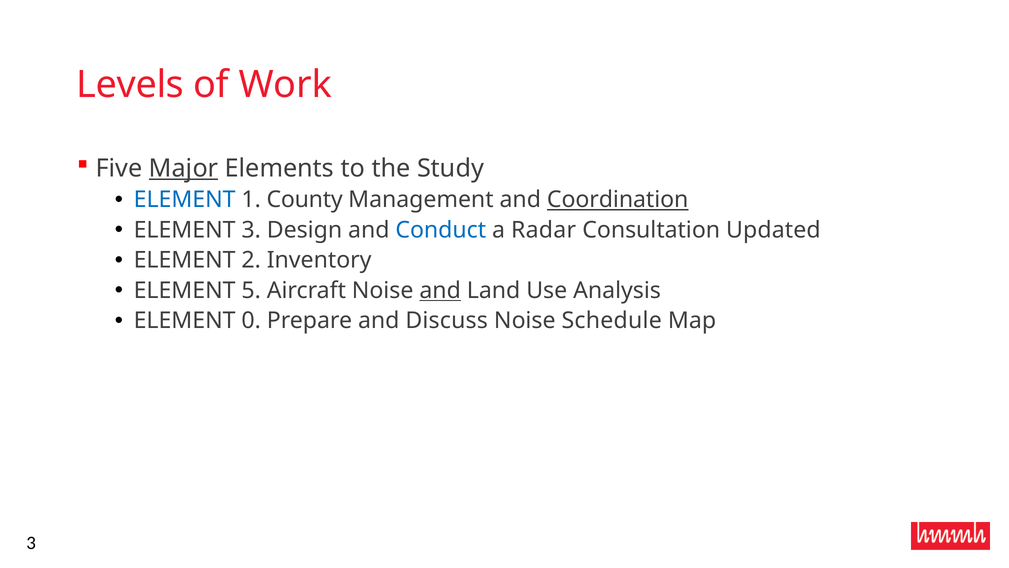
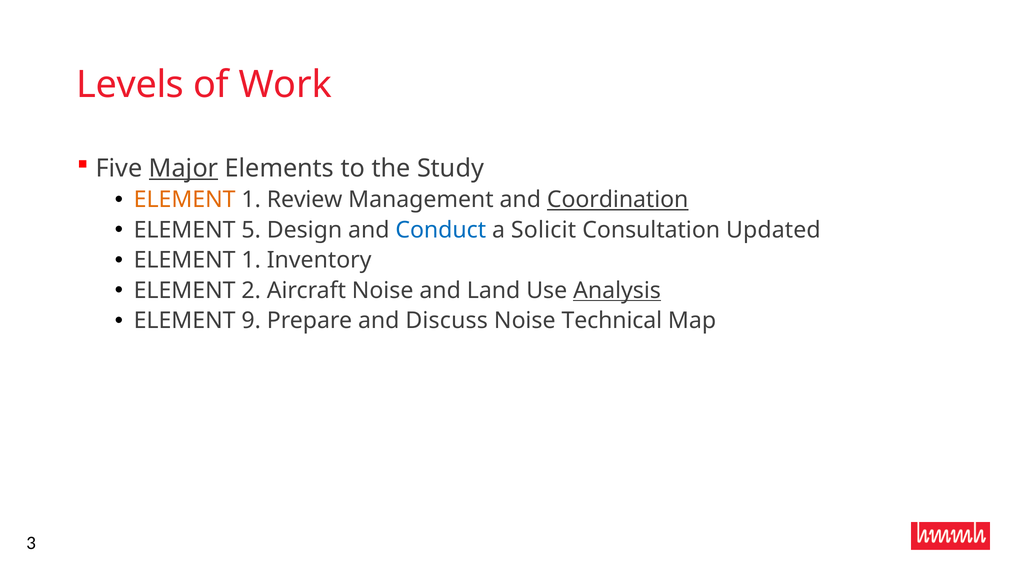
ELEMENT at (185, 200) colour: blue -> orange
County: County -> Review
ELEMENT 3: 3 -> 5
Radar: Radar -> Solicit
2 at (251, 260): 2 -> 1
5: 5 -> 2
and at (440, 290) underline: present -> none
Analysis underline: none -> present
0: 0 -> 9
Schedule: Schedule -> Technical
